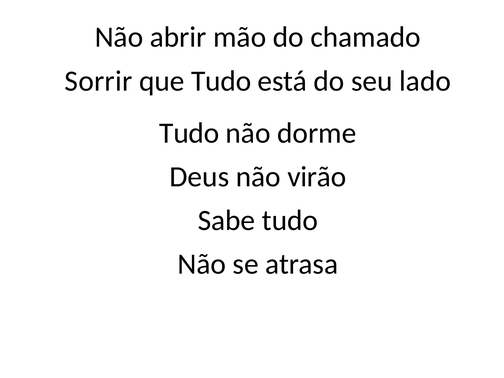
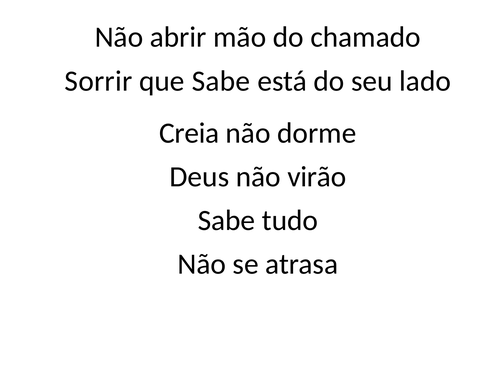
que Tudo: Tudo -> Sabe
Tudo at (189, 133): Tudo -> Creia
